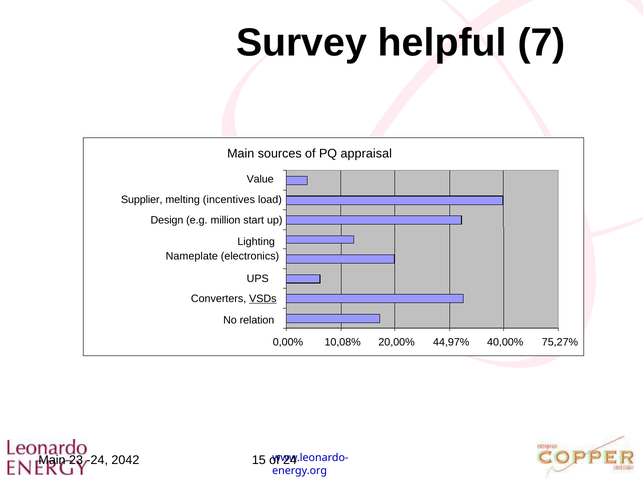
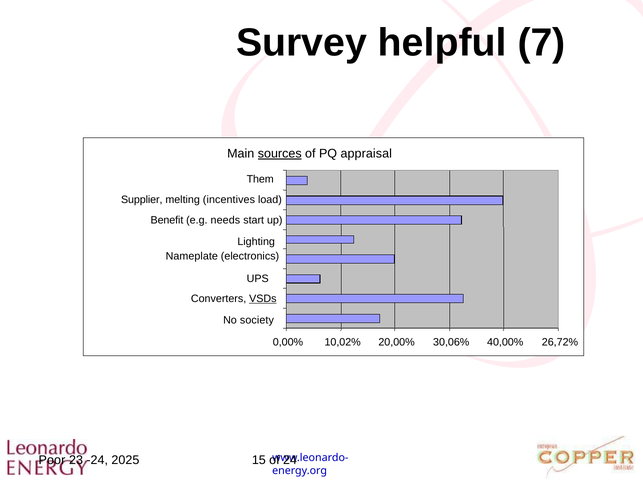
sources underline: none -> present
Value: Value -> Them
Design: Design -> Benefit
million: million -> needs
relation: relation -> society
10,08%: 10,08% -> 10,02%
44,97%: 44,97% -> 30,06%
75,27%: 75,27% -> 26,72%
Main at (52, 460): Main -> Poor
2042: 2042 -> 2025
